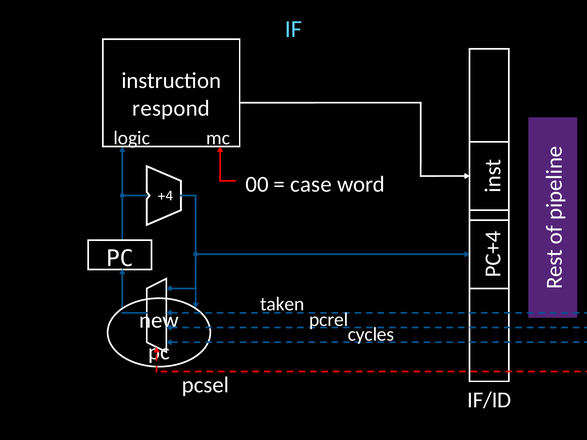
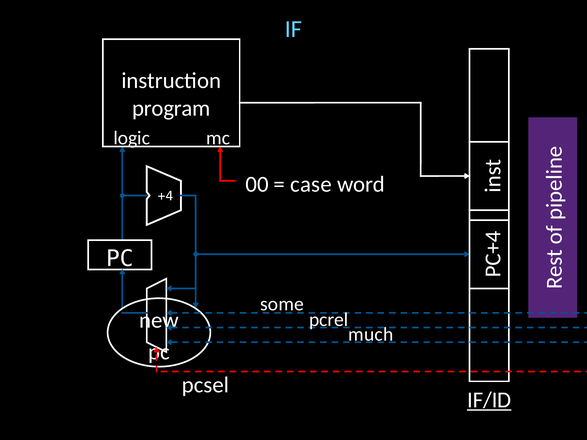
respond: respond -> program
taken: taken -> some
cycles: cycles -> much
IF/ID underline: none -> present
